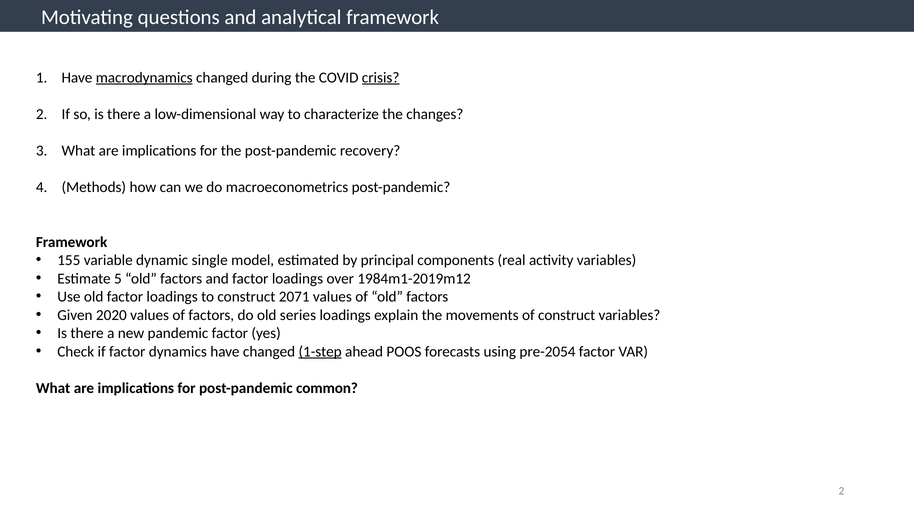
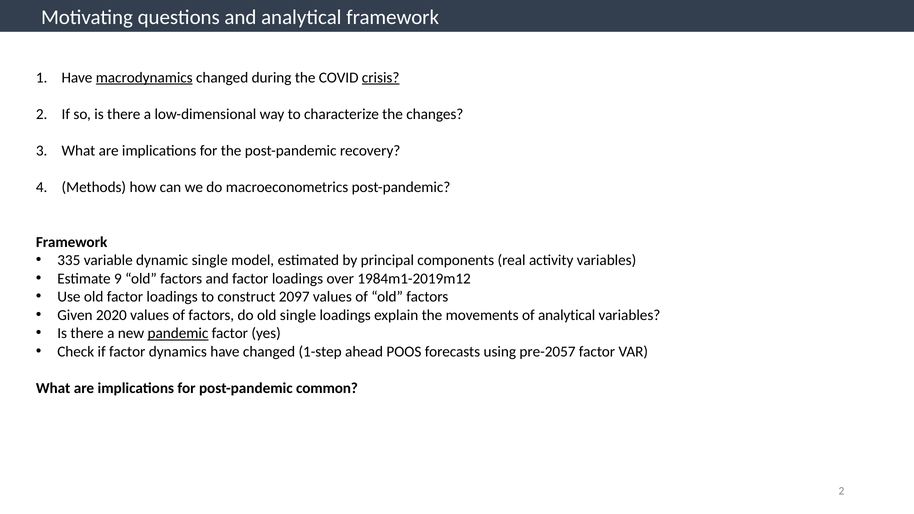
155: 155 -> 335
5: 5 -> 9
2071: 2071 -> 2097
old series: series -> single
of construct: construct -> analytical
pandemic underline: none -> present
1-step underline: present -> none
pre-2054: pre-2054 -> pre-2057
